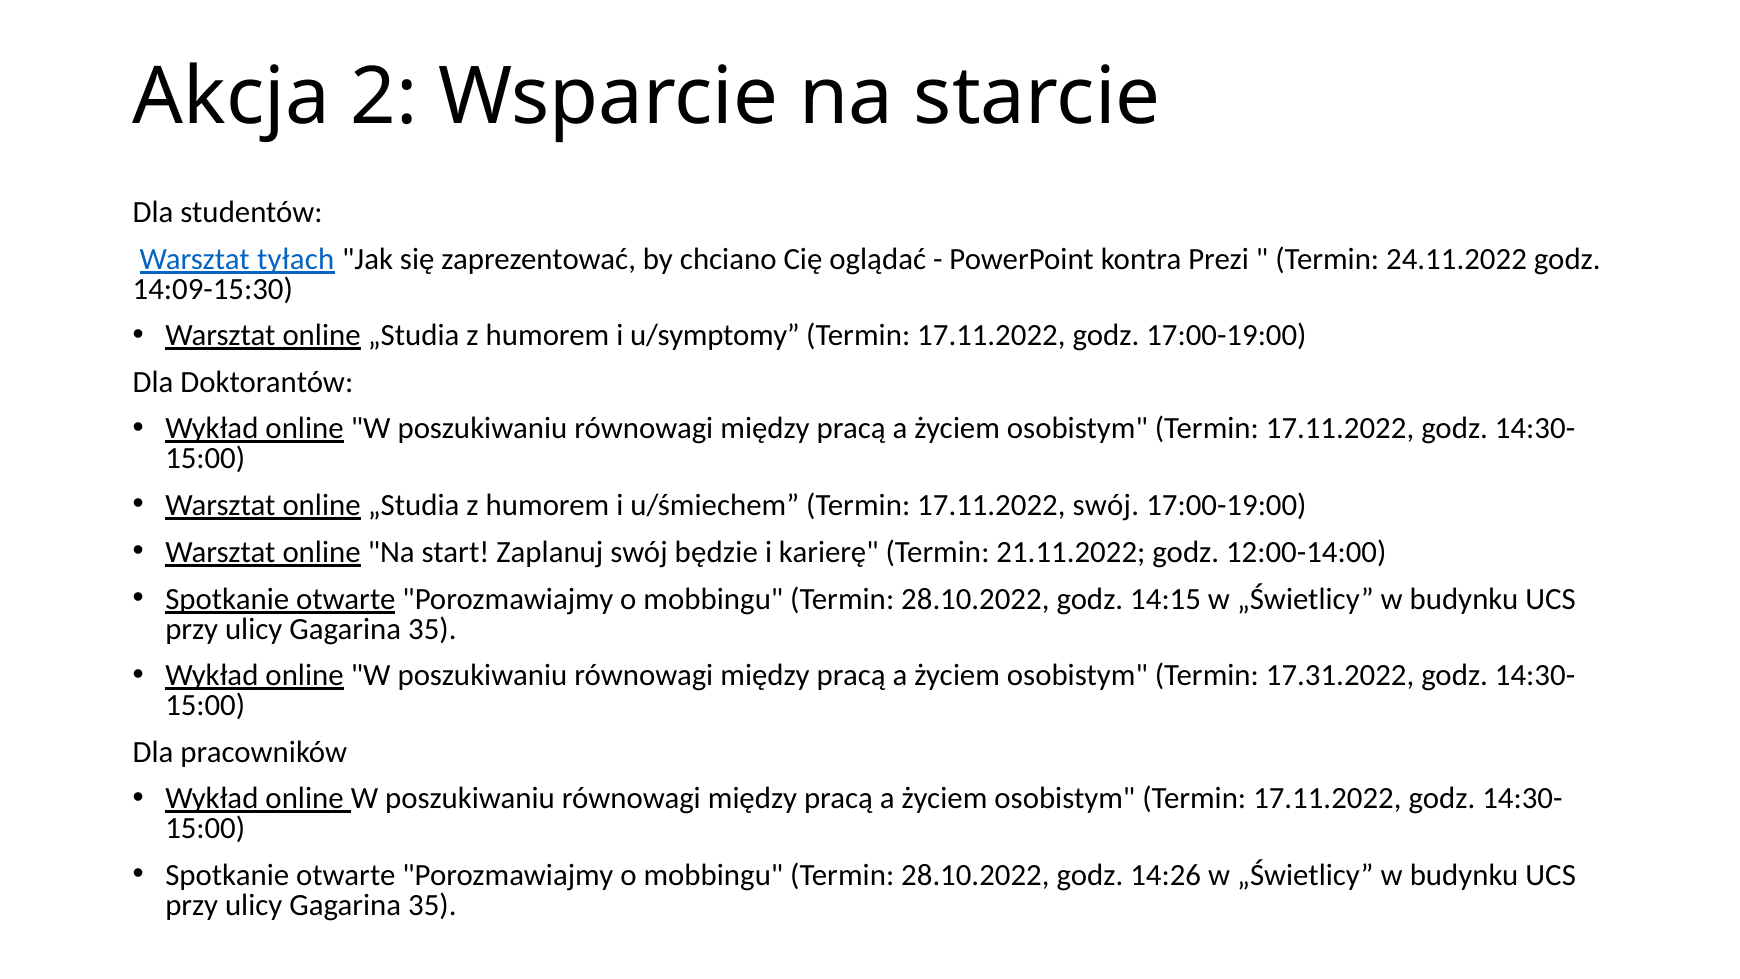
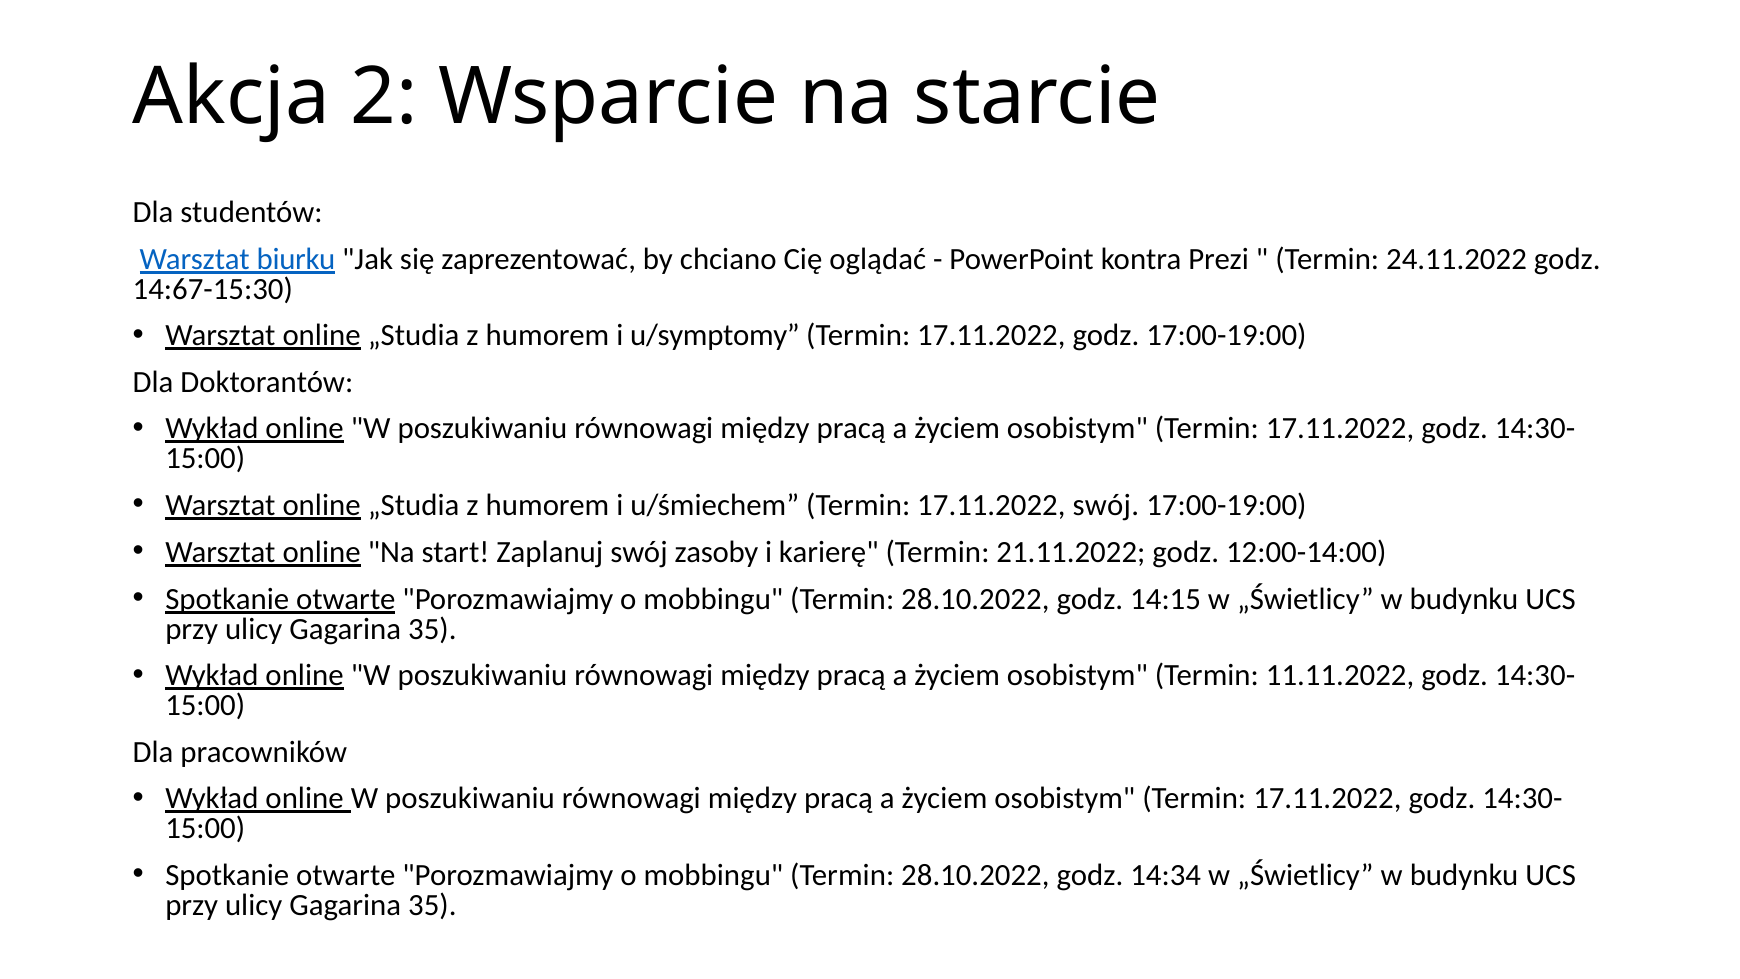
tyłach: tyłach -> biurku
14:09-15:30: 14:09-15:30 -> 14:67-15:30
będzie: będzie -> zasoby
17.31.2022: 17.31.2022 -> 11.11.2022
14:26: 14:26 -> 14:34
